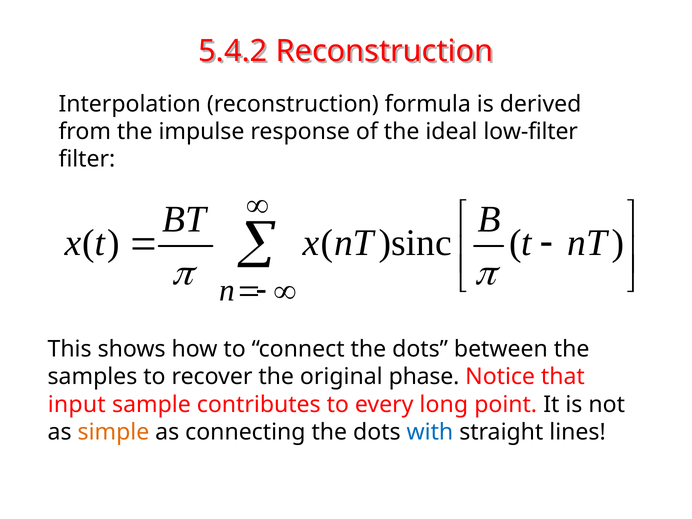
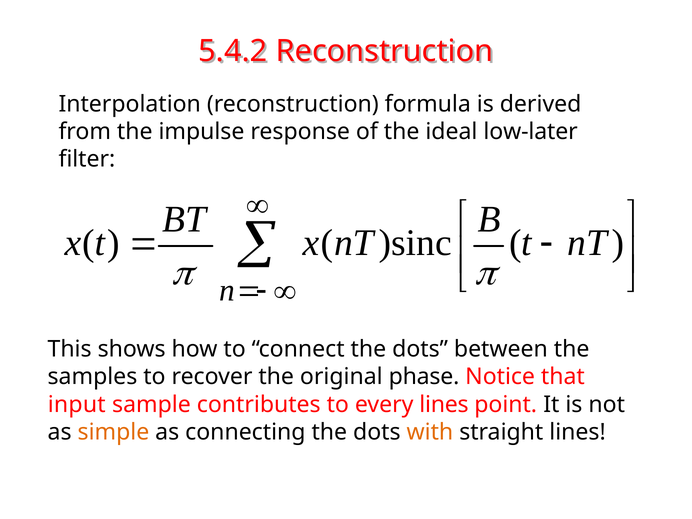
low-filter: low-filter -> low-later
every long: long -> lines
with colour: blue -> orange
